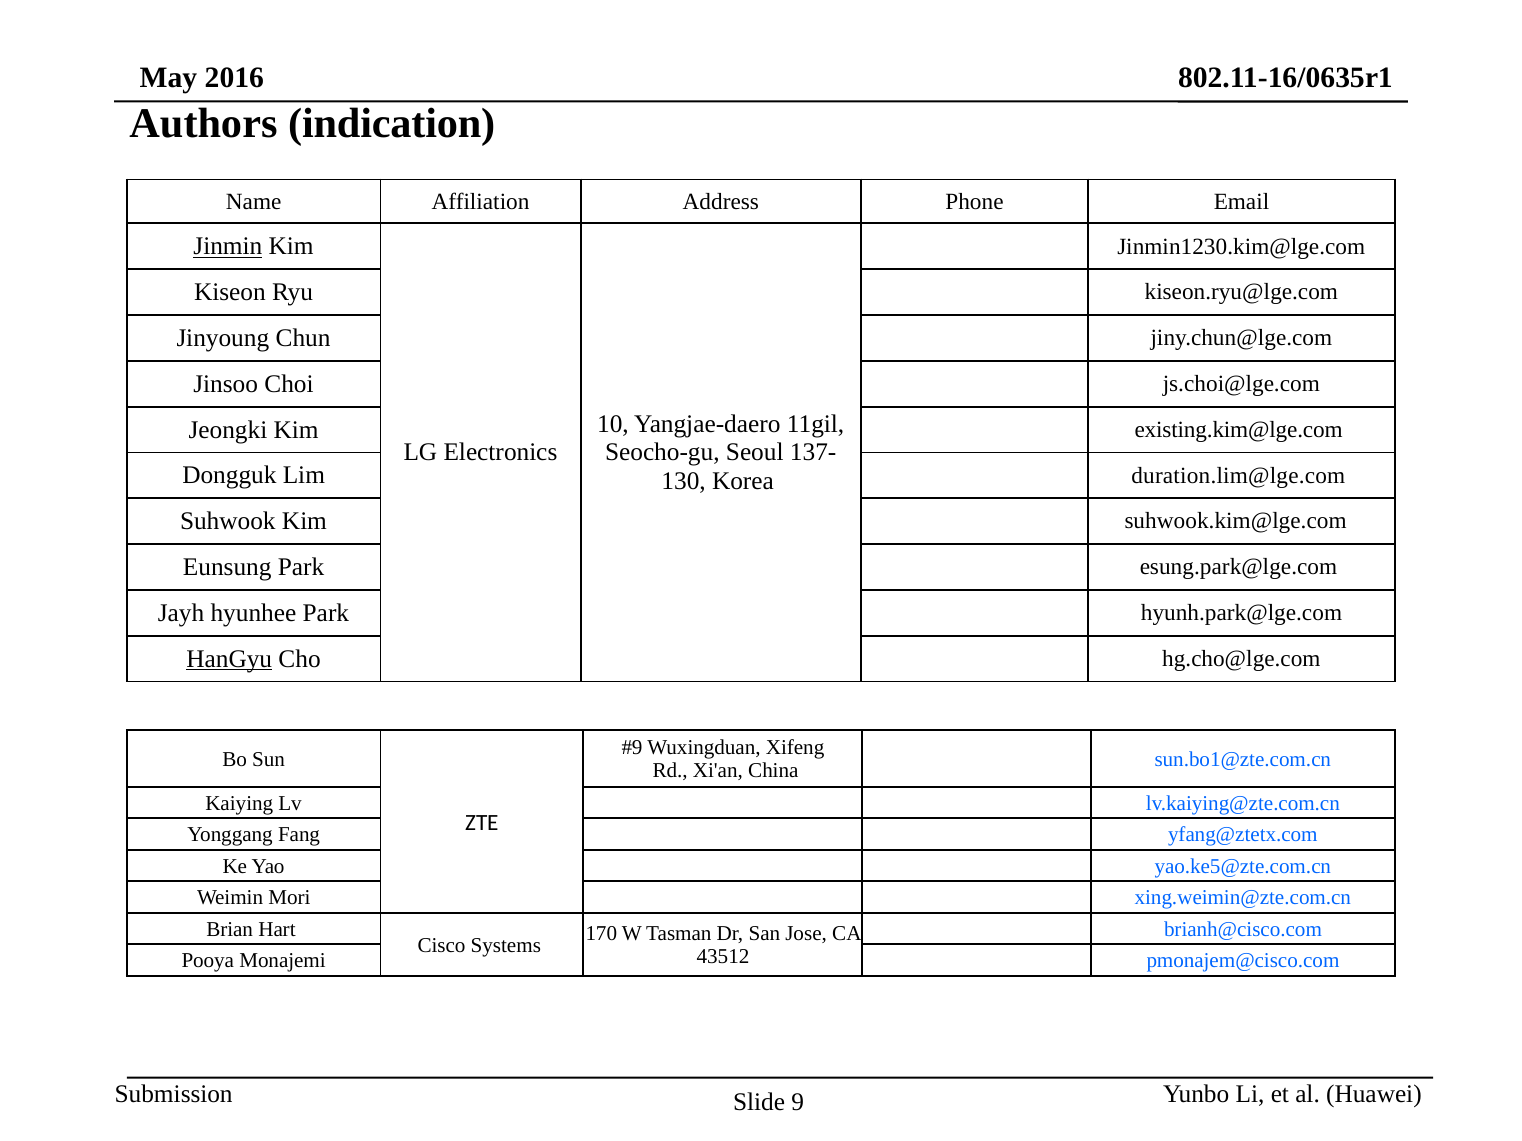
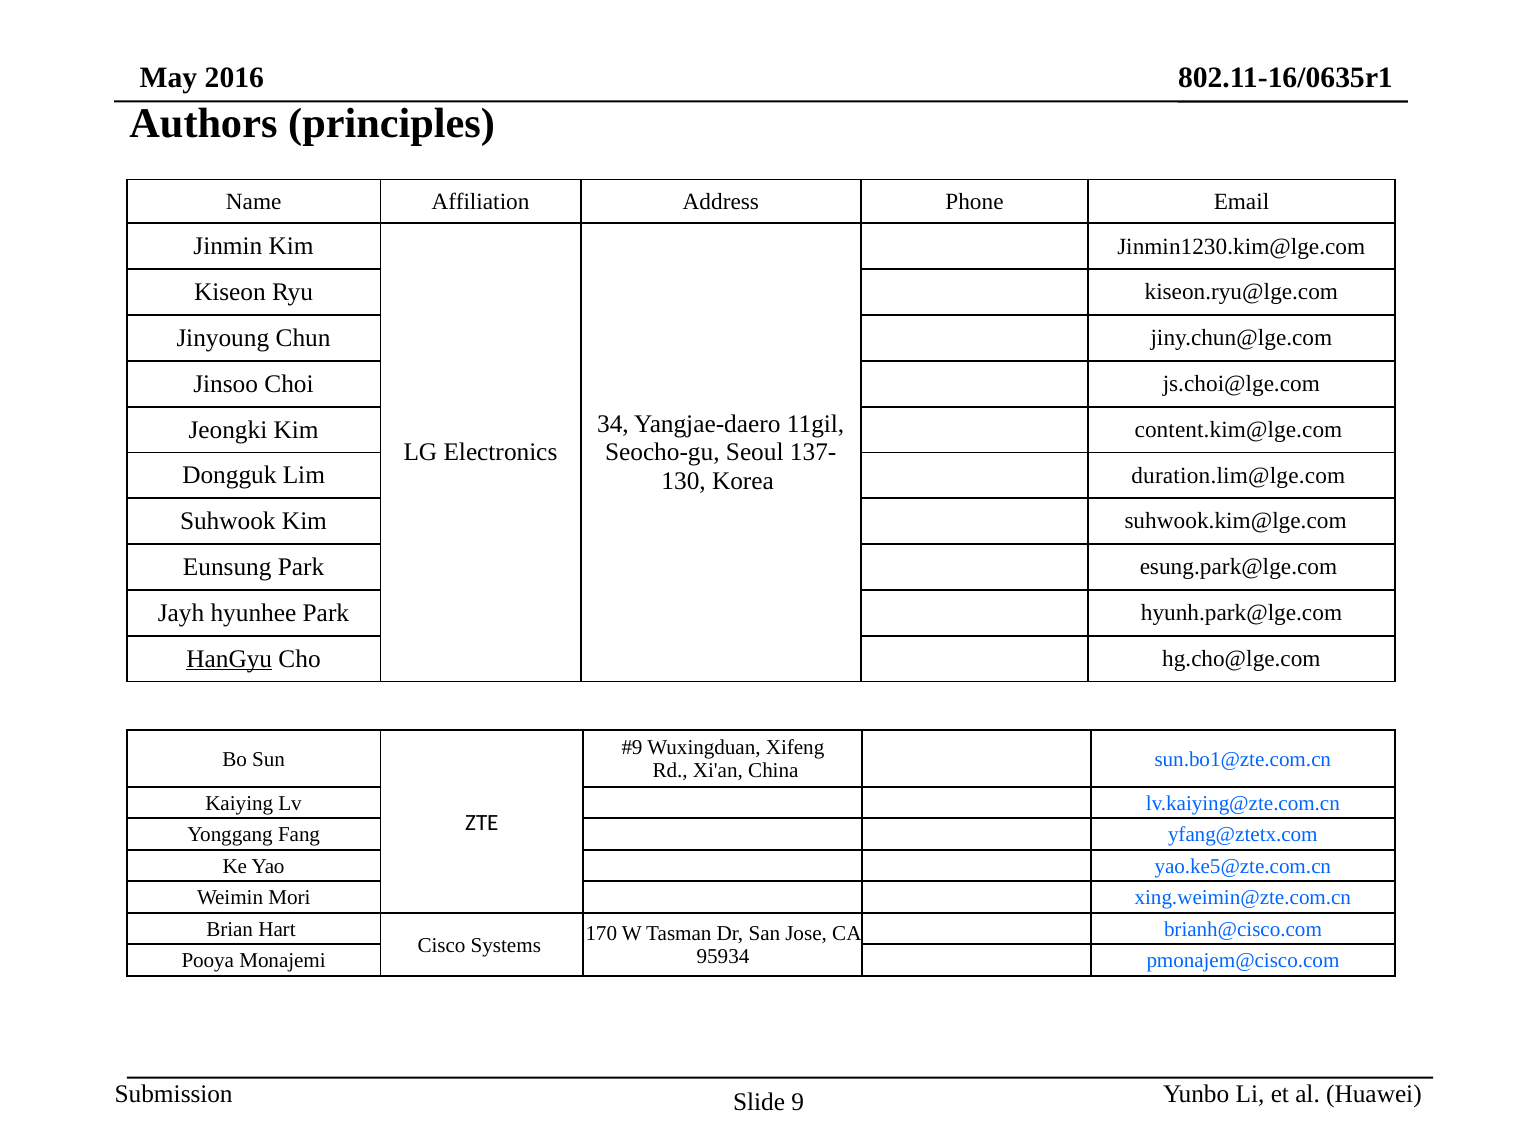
indication: indication -> principles
Jinmin underline: present -> none
10: 10 -> 34
existing.kim@lge.com: existing.kim@lge.com -> content.kim@lge.com
43512: 43512 -> 95934
